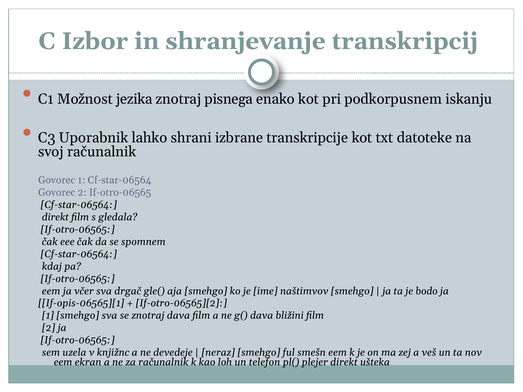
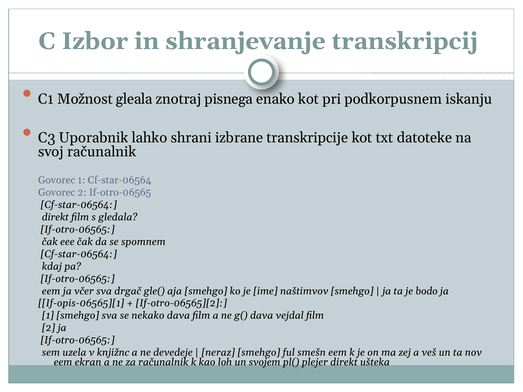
jezika: jezika -> gleala
se znotraj: znotraj -> nekako
bližini: bližini -> vejdal
telefon: telefon -> svojem
